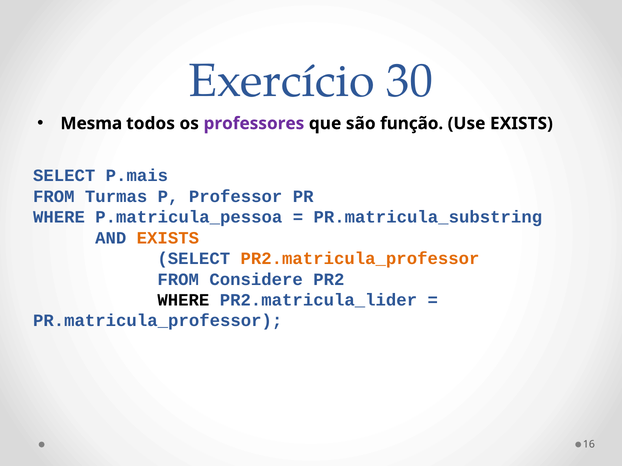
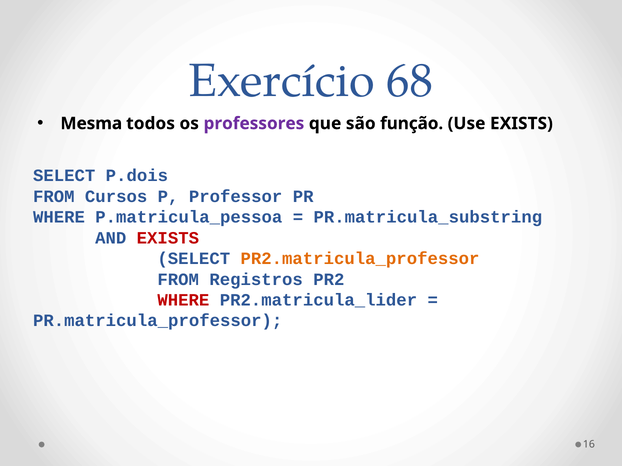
30: 30 -> 68
P.mais: P.mais -> P.dois
Turmas: Turmas -> Cursos
EXISTS at (168, 238) colour: orange -> red
Considere: Considere -> Registros
WHERE at (183, 300) colour: black -> red
